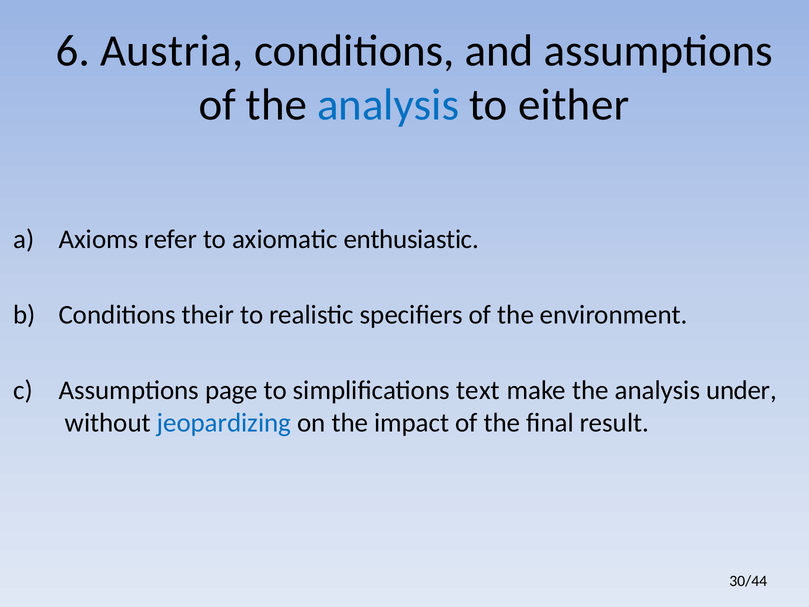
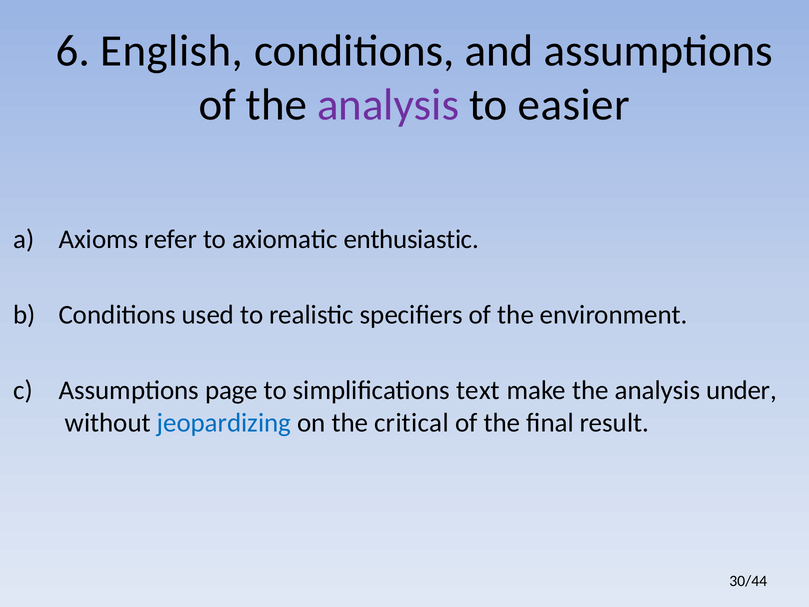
Austria: Austria -> English
analysis at (388, 105) colour: blue -> purple
either: either -> easier
their: their -> used
impact: impact -> critical
